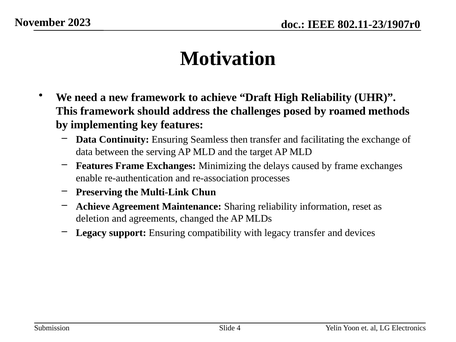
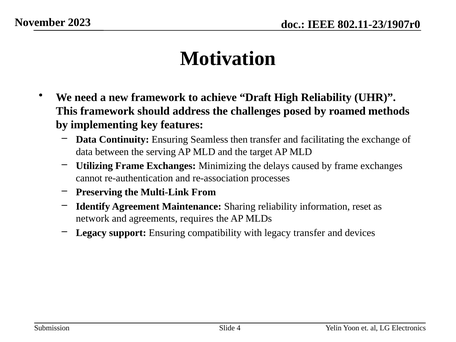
Features at (94, 166): Features -> Utilizing
enable: enable -> cannot
Chun: Chun -> From
Achieve at (93, 206): Achieve -> Identify
deletion: deletion -> network
changed: changed -> requires
